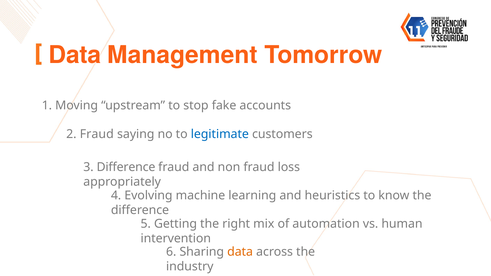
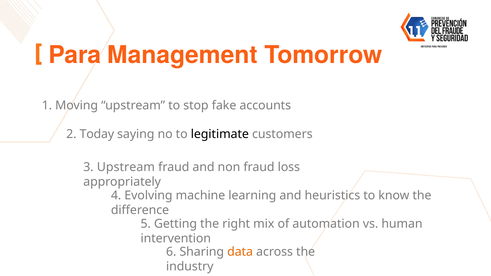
Data at (75, 55): Data -> Para
2 Fraud: Fraud -> Today
legitimate colour: blue -> black
3 Difference: Difference -> Upstream
